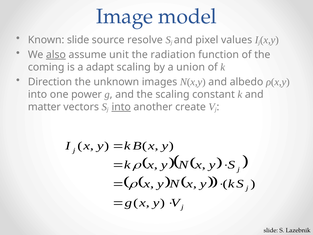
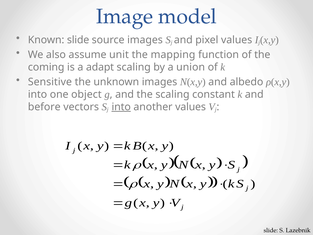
source resolve: resolve -> images
also underline: present -> none
radiation: radiation -> mapping
Direction: Direction -> Sensitive
power: power -> object
matter: matter -> before
another create: create -> values
